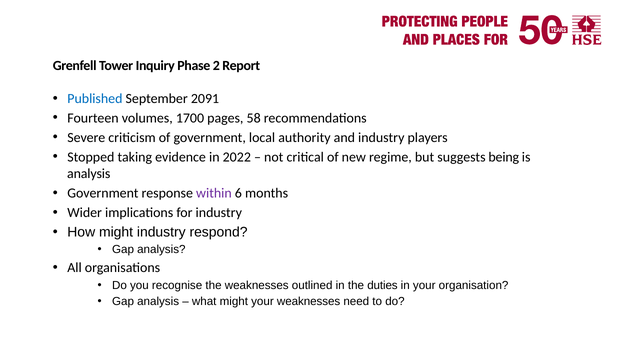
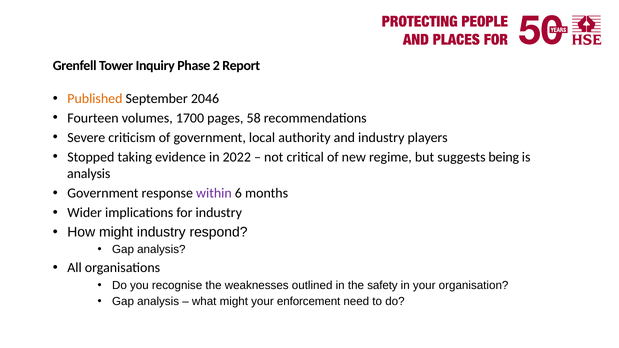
Published colour: blue -> orange
2091: 2091 -> 2046
duties: duties -> safety
your weaknesses: weaknesses -> enforcement
